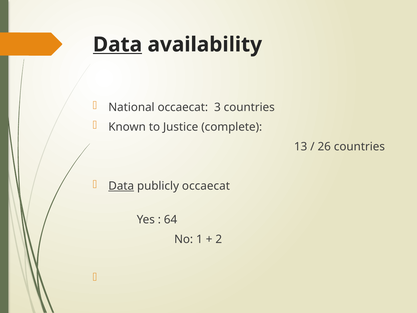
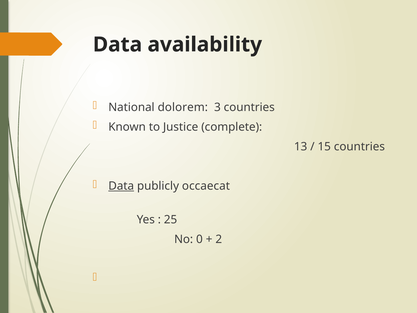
Data at (117, 45) underline: present -> none
National occaecat: occaecat -> dolorem
26: 26 -> 15
64: 64 -> 25
1: 1 -> 0
